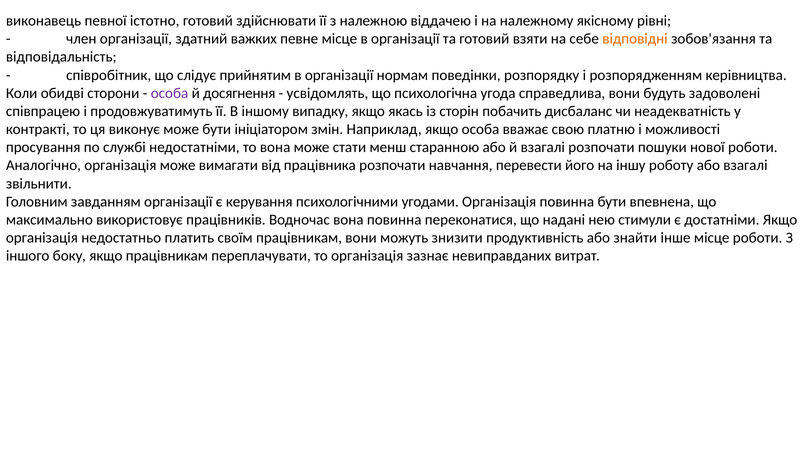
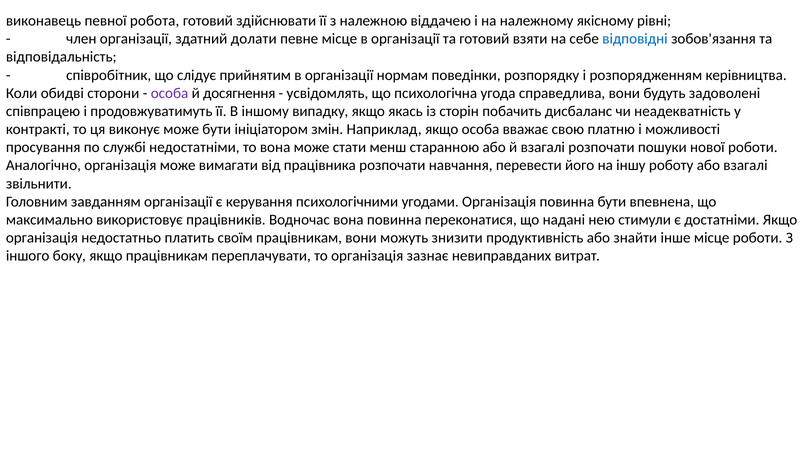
істотно: істотно -> робота
важких: важких -> долати
відповідні colour: orange -> blue
